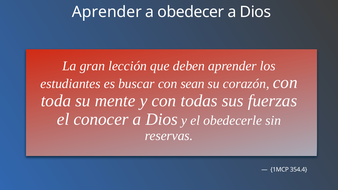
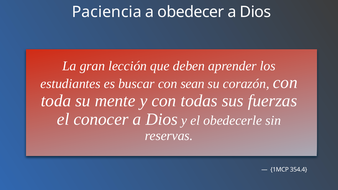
Aprender at (107, 12): Aprender -> Paciencia
